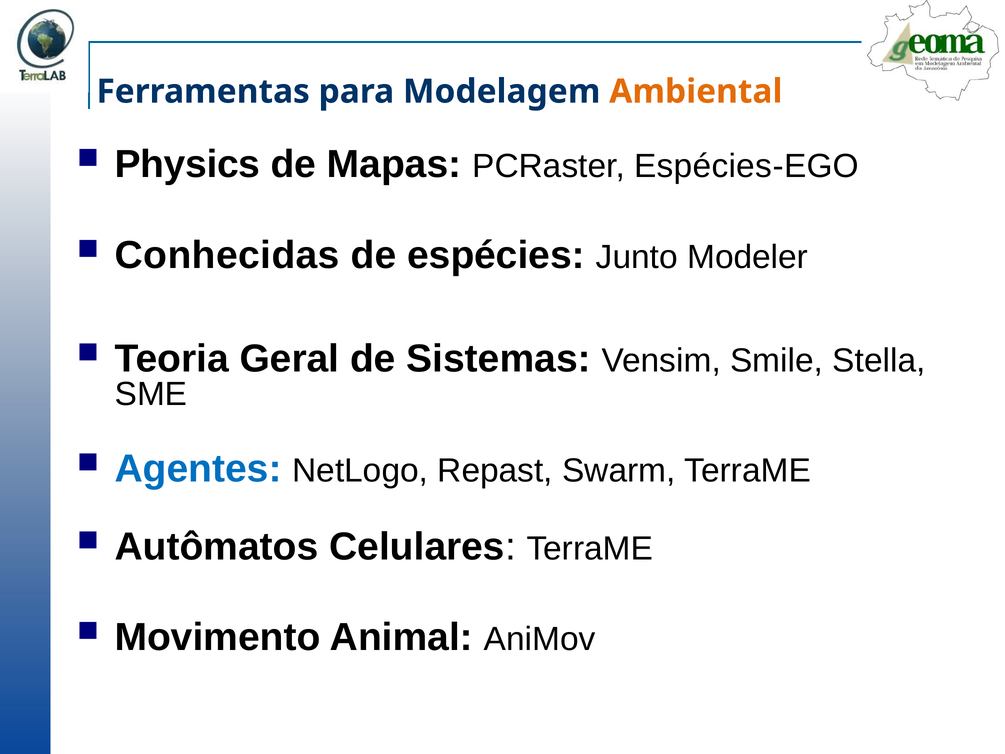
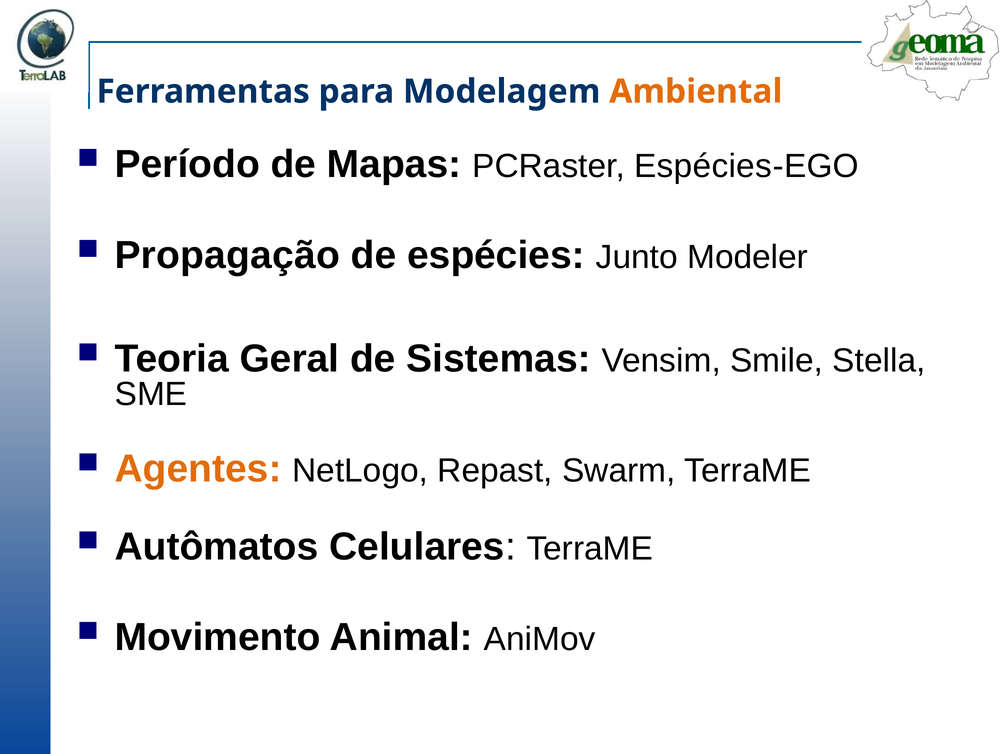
Physics: Physics -> Período
Conhecidas: Conhecidas -> Propagação
Agentes colour: blue -> orange
